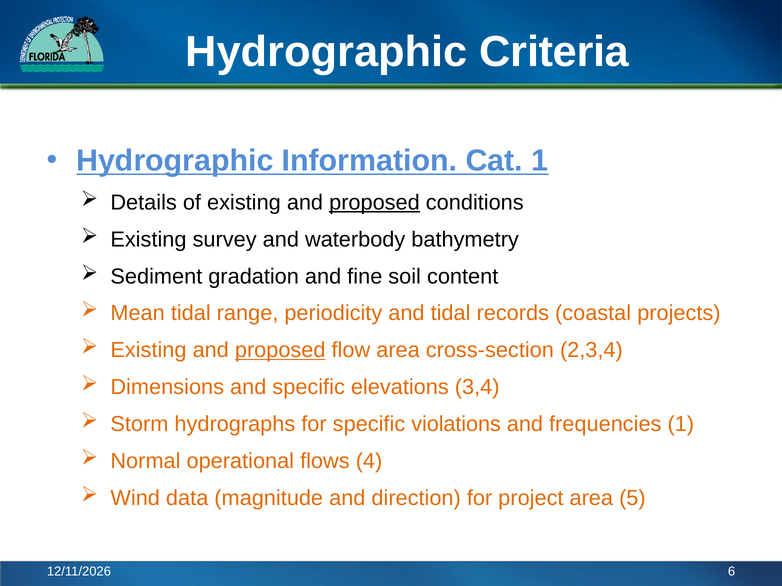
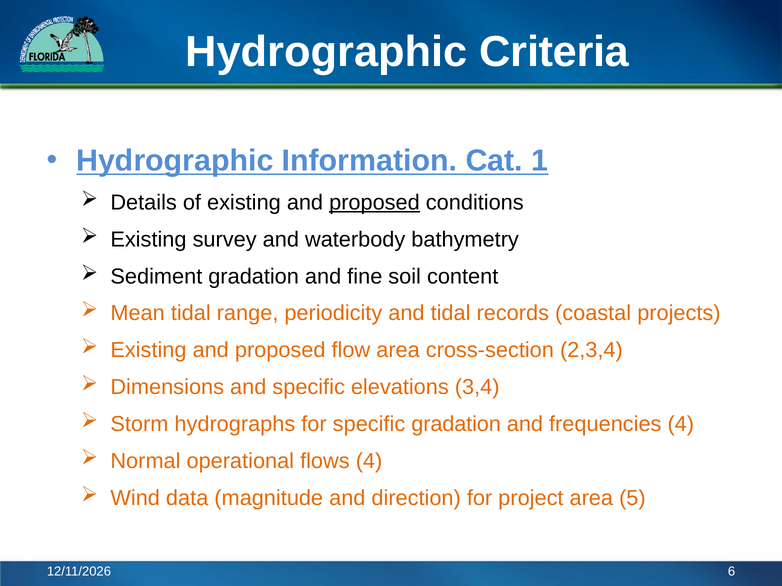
proposed at (280, 351) underline: present -> none
specific violations: violations -> gradation
frequencies 1: 1 -> 4
